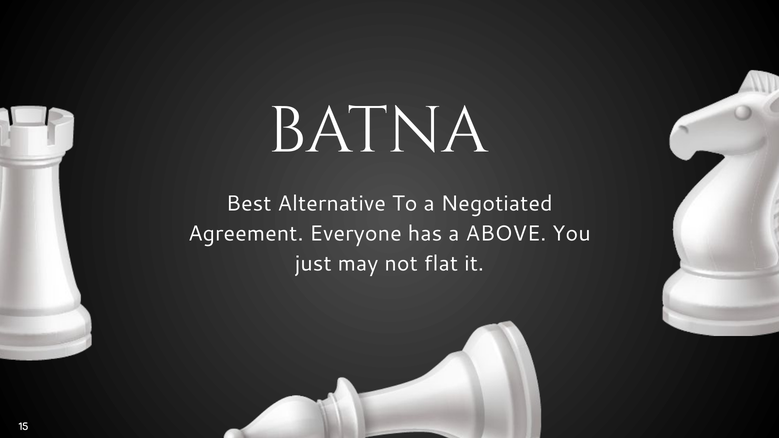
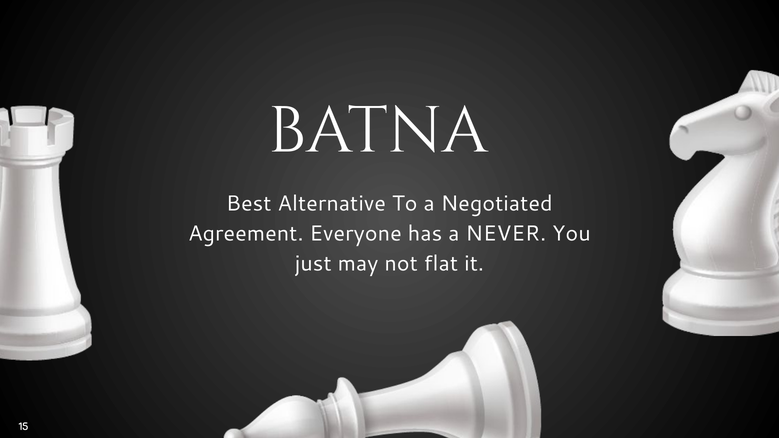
ABOVE: ABOVE -> NEVER
